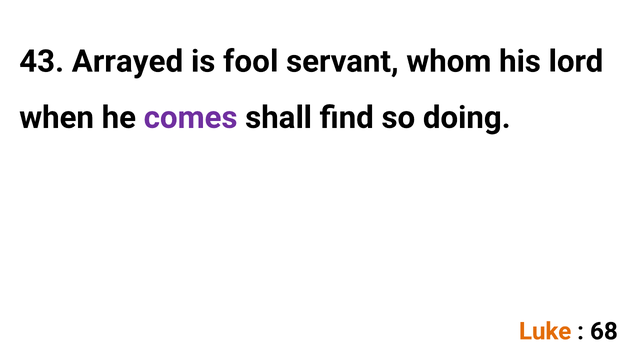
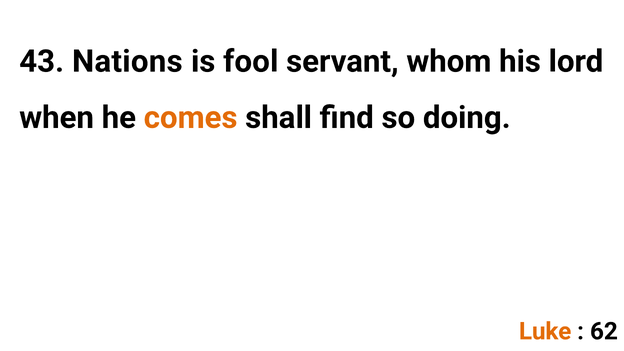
Arrayed: Arrayed -> Nations
comes colour: purple -> orange
68: 68 -> 62
